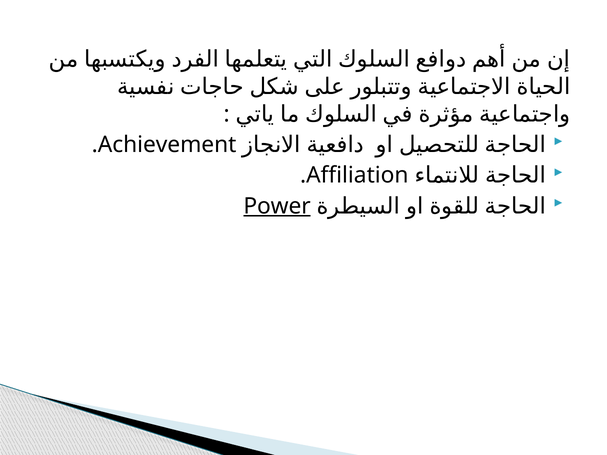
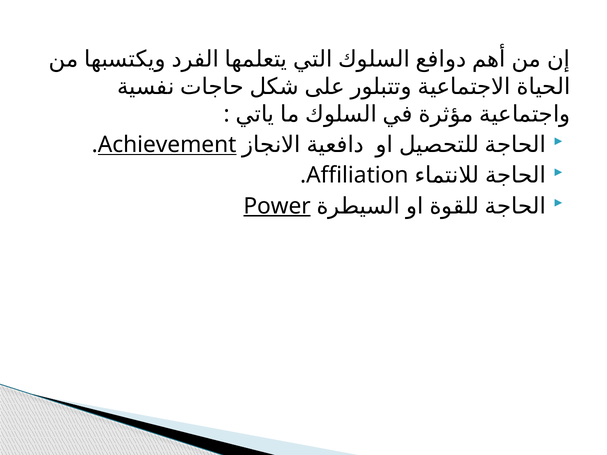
Achievement underline: none -> present
